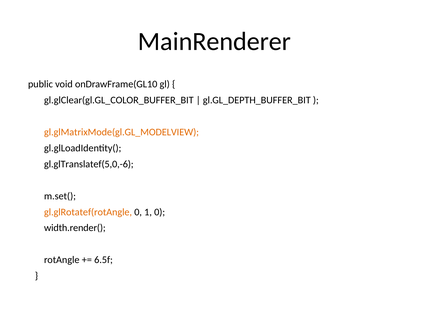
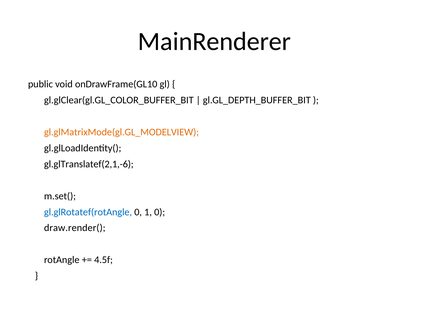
gl.glTranslatef(5,0,-6: gl.glTranslatef(5,0,-6 -> gl.glTranslatef(2,1,-6
gl.glRotatef(rotAngle colour: orange -> blue
width.render(: width.render( -> draw.render(
6.5f: 6.5f -> 4.5f
